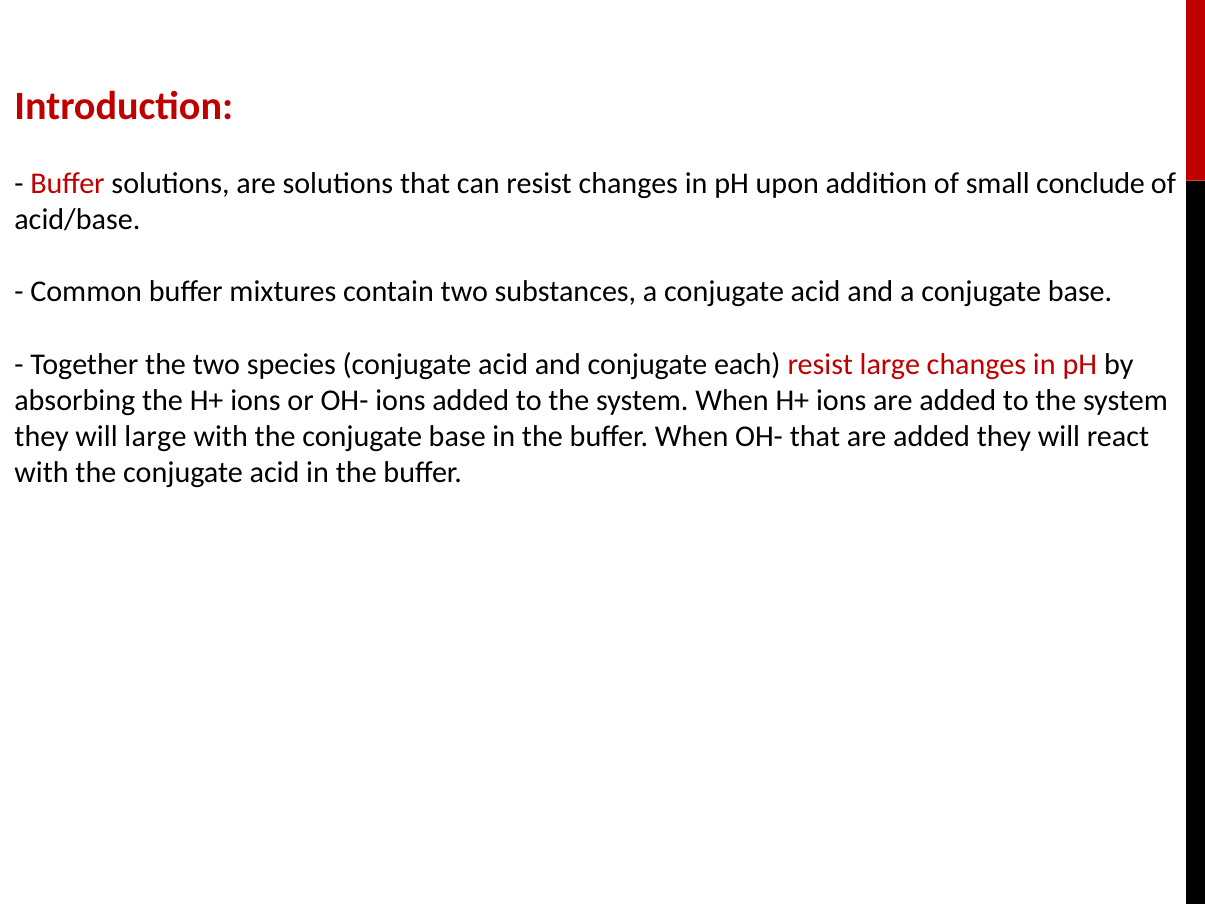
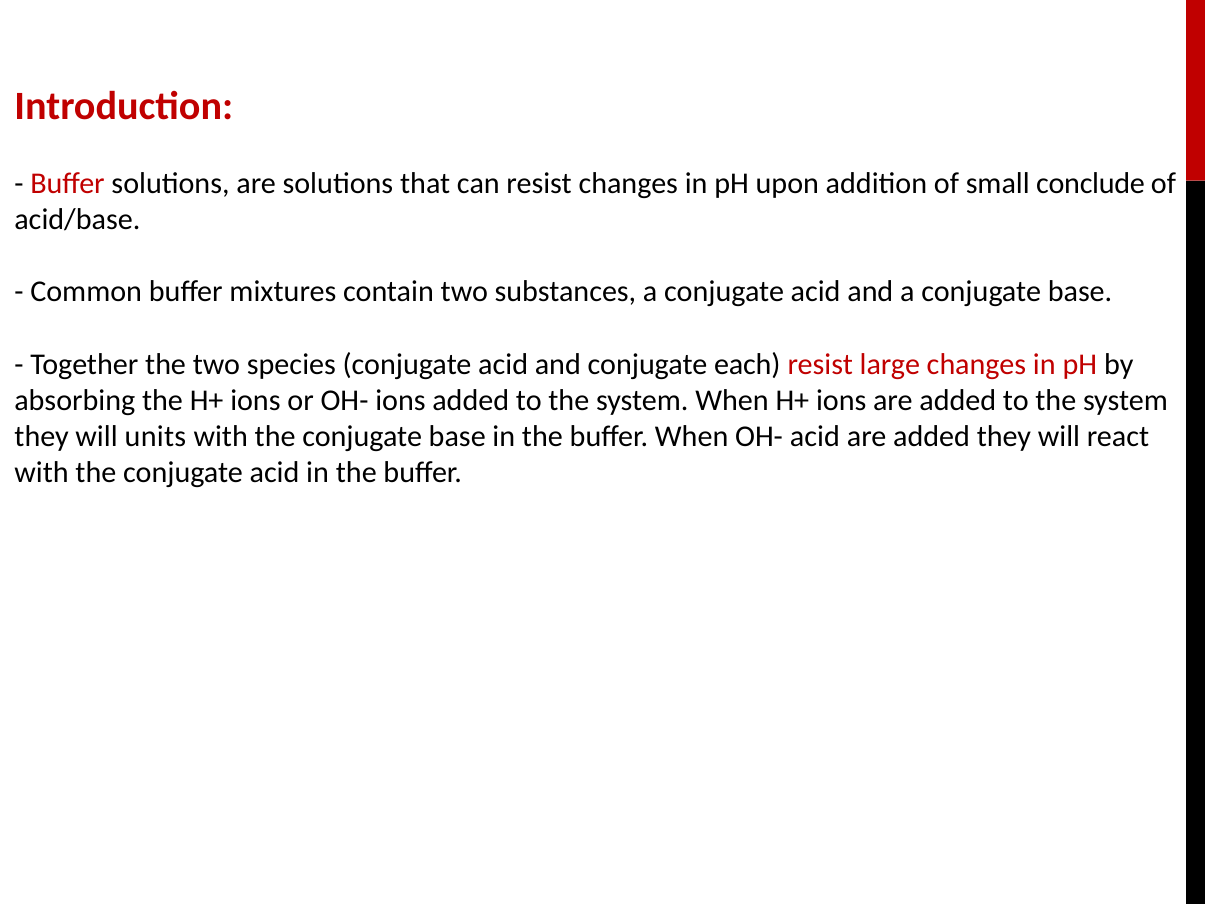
will large: large -> units
OH- that: that -> acid
